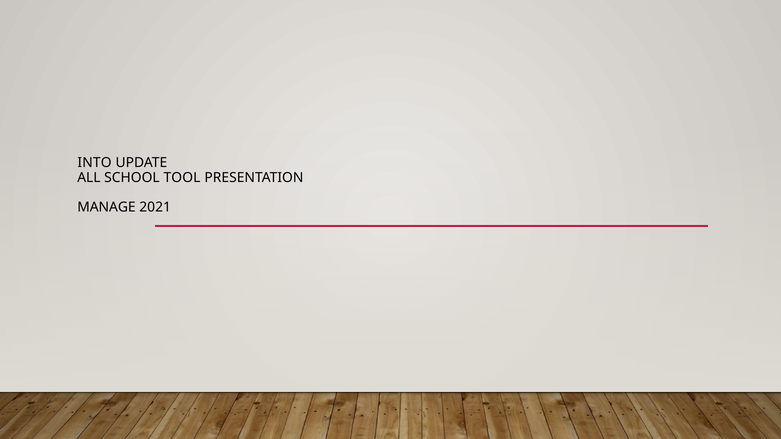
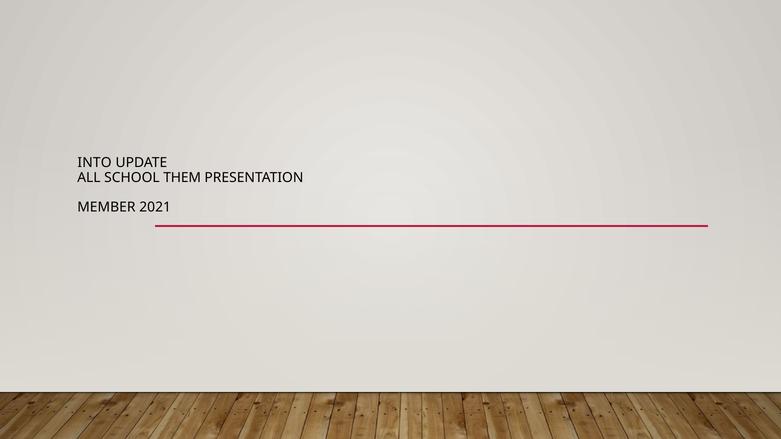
TOOL: TOOL -> THEM
MANAGE: MANAGE -> MEMBER
